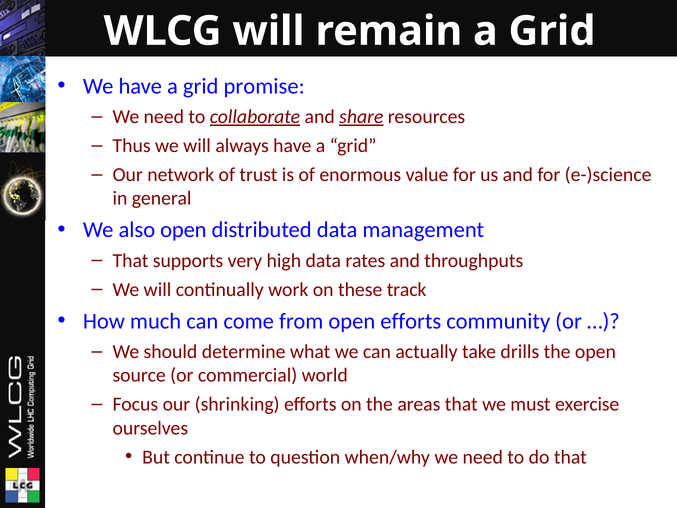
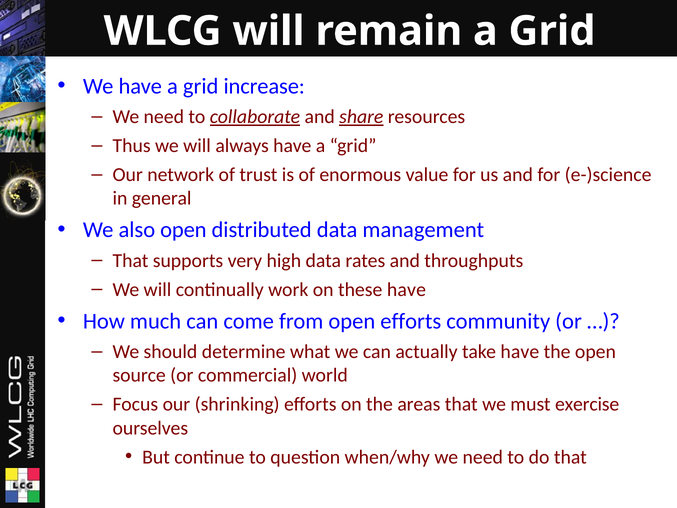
promise: promise -> increase
these track: track -> have
take drills: drills -> have
